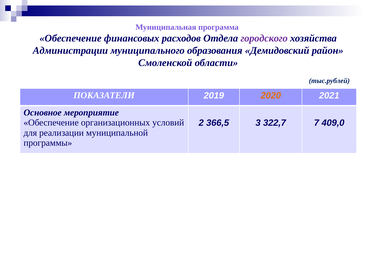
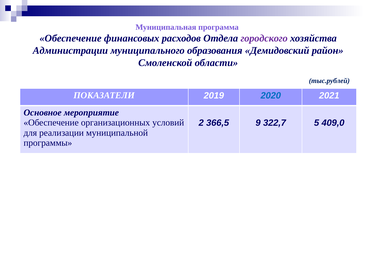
2020 colour: orange -> blue
3: 3 -> 9
7: 7 -> 5
